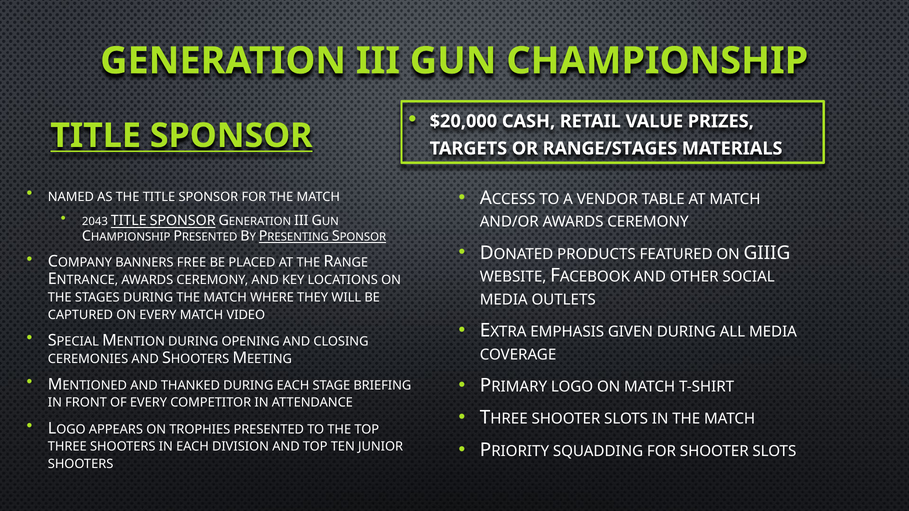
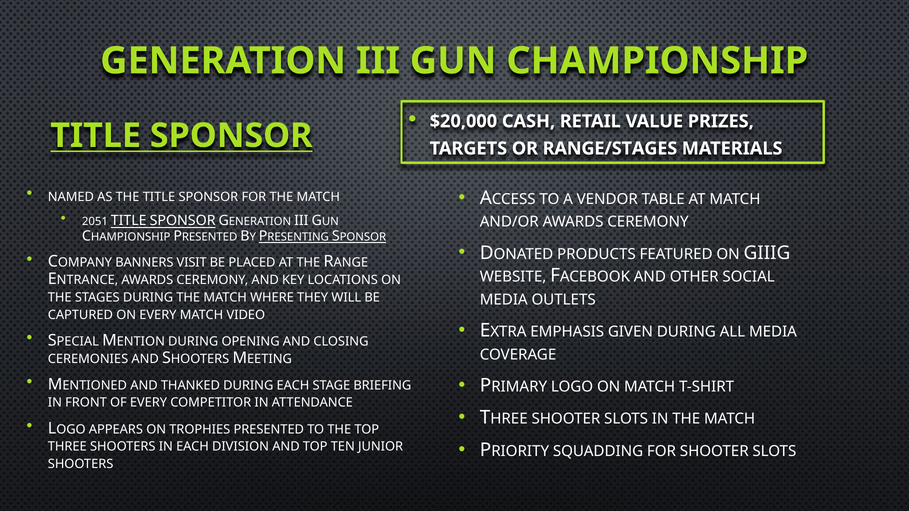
2043: 2043 -> 2051
FREE: FREE -> VISIT
